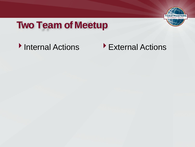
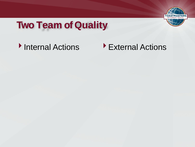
Meetup: Meetup -> Quality
